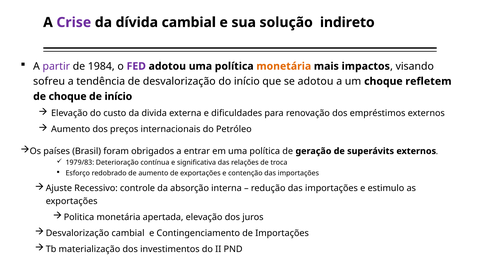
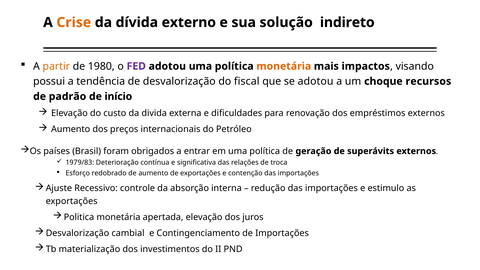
Crise colour: purple -> orange
dívida cambial: cambial -> externo
partir colour: purple -> orange
1984: 1984 -> 1980
sofreu: sofreu -> possui
do início: início -> fiscal
refletem: refletem -> recursos
de choque: choque -> padrão
